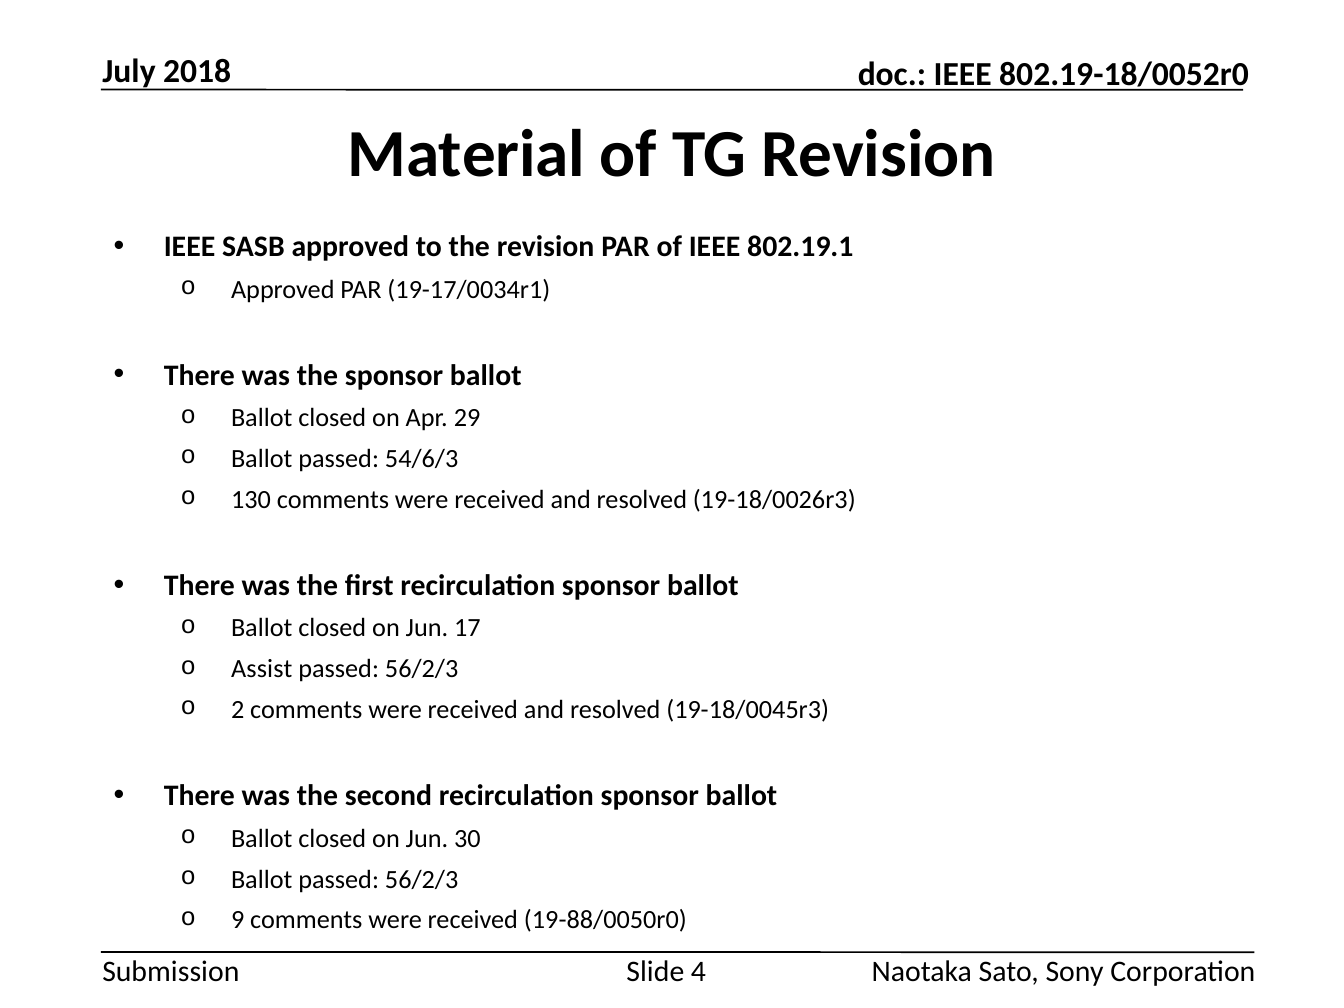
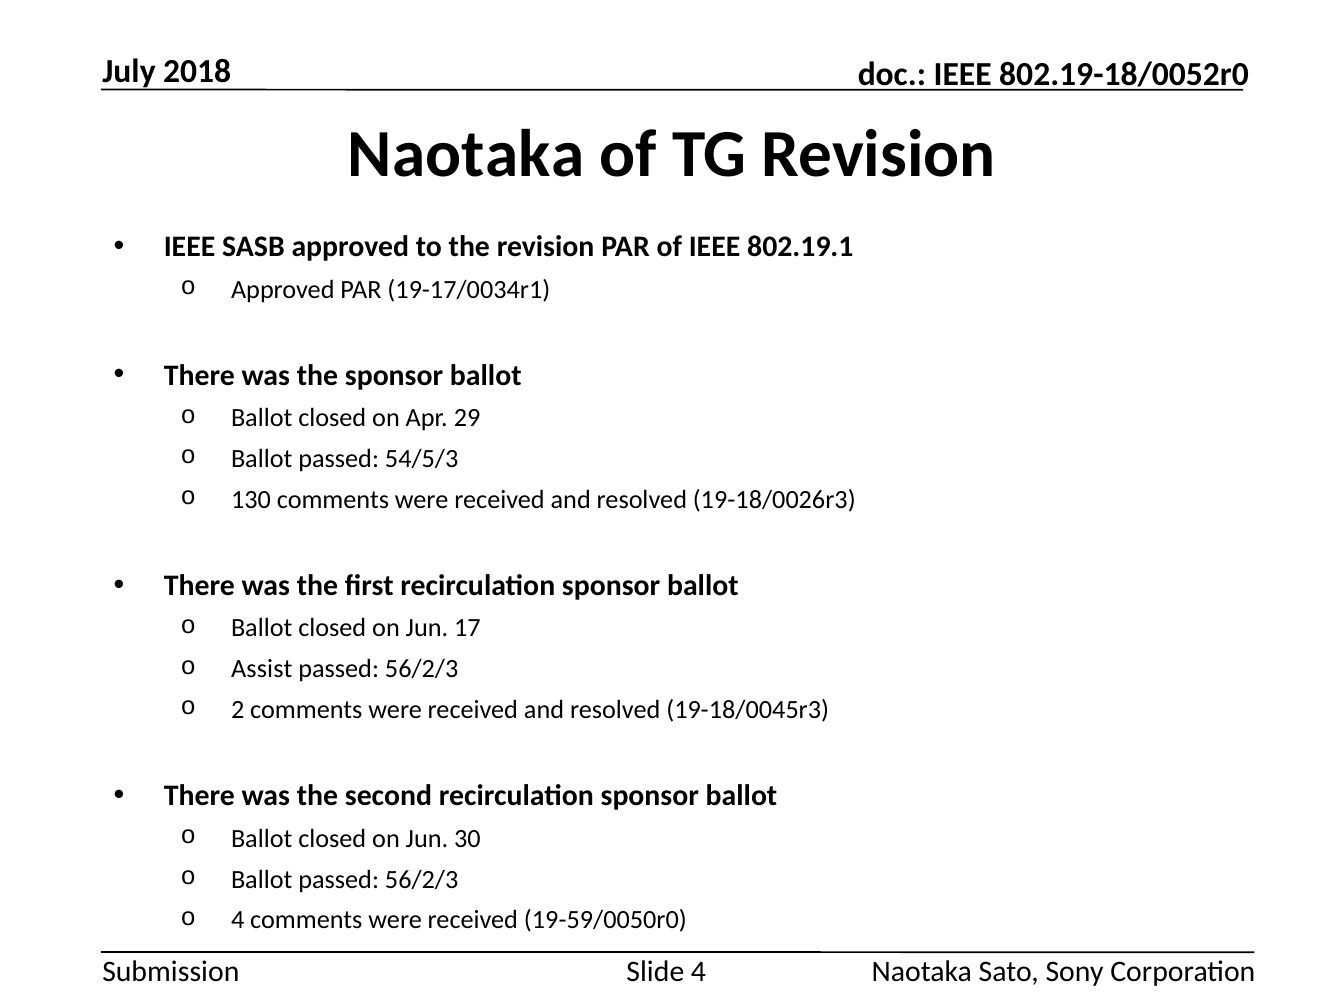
Material at (466, 155): Material -> Naotaka
54/6/3: 54/6/3 -> 54/5/3
9 at (238, 920): 9 -> 4
19-88/0050r0: 19-88/0050r0 -> 19-59/0050r0
